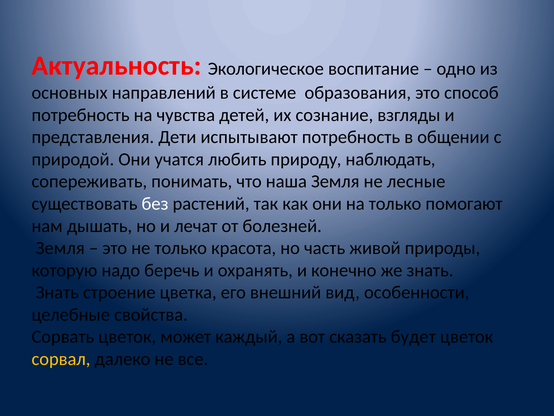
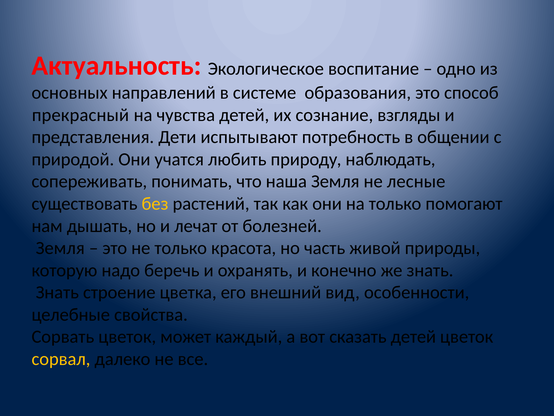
потребность at (81, 115): потребность -> прекрасный
без colour: white -> yellow
сказать будет: будет -> детей
